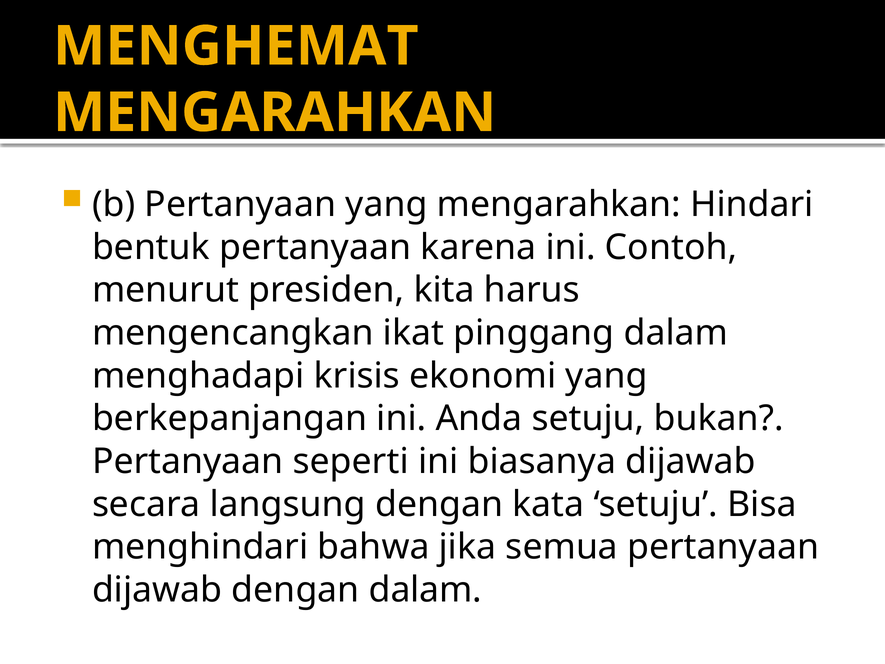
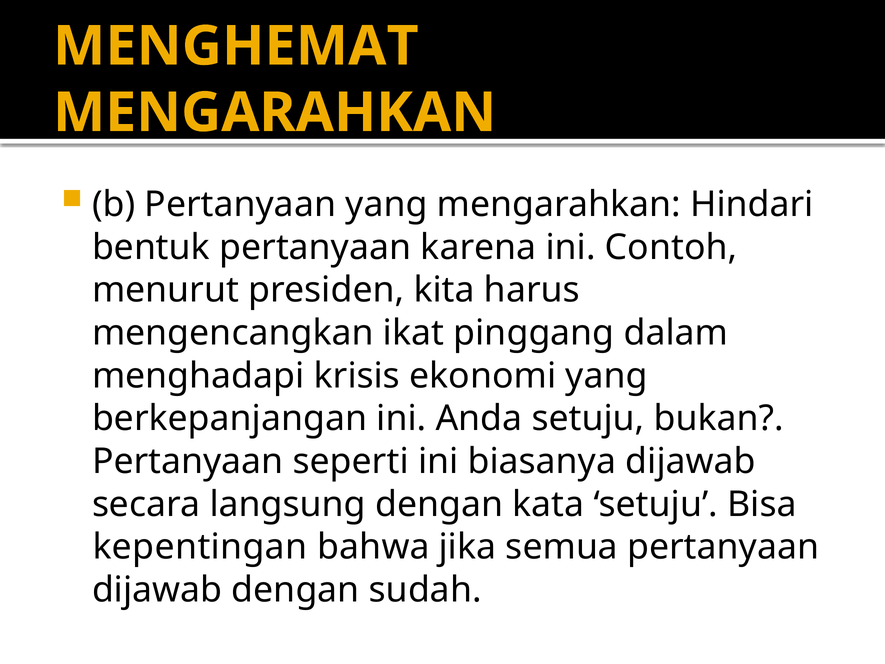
menghindari: menghindari -> kepentingan
dengan dalam: dalam -> sudah
